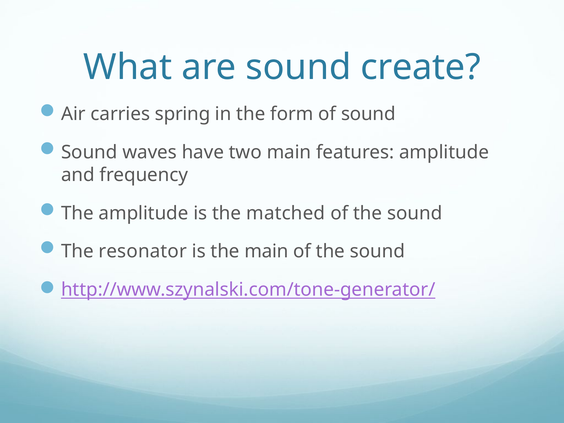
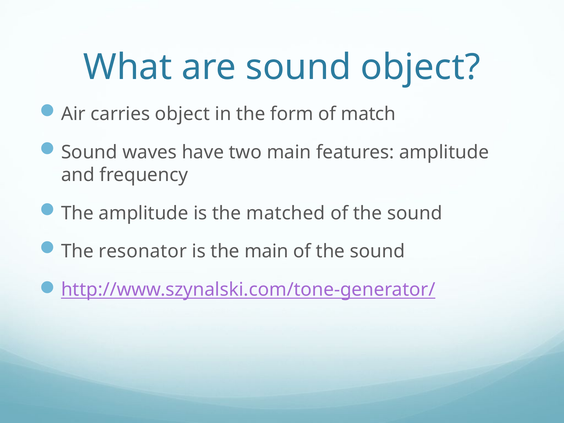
sound create: create -> object
carries spring: spring -> object
of sound: sound -> match
